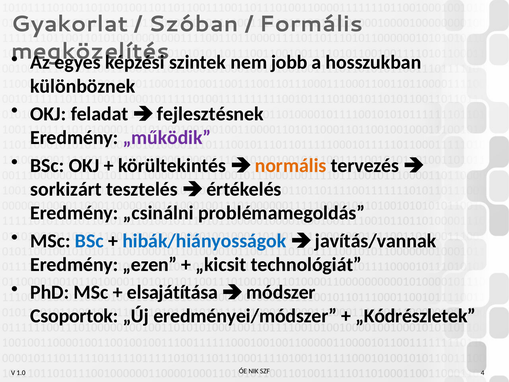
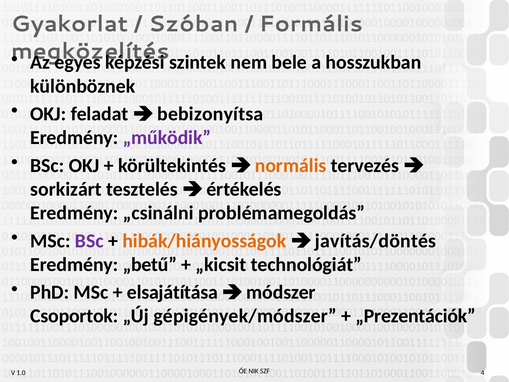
jobb: jobb -> bele
fejlesztésnek: fejlesztésnek -> bebizonyítsa
BSc at (89, 241) colour: blue -> purple
hibák/hiányosságok colour: blue -> orange
javítás/vannak: javítás/vannak -> javítás/döntés
„ezen: „ezen -> „betű
eredményei/módszer: eredményei/módszer -> gépigények/módszer
„Kódrészletek: „Kódrészletek -> „Prezentációk
